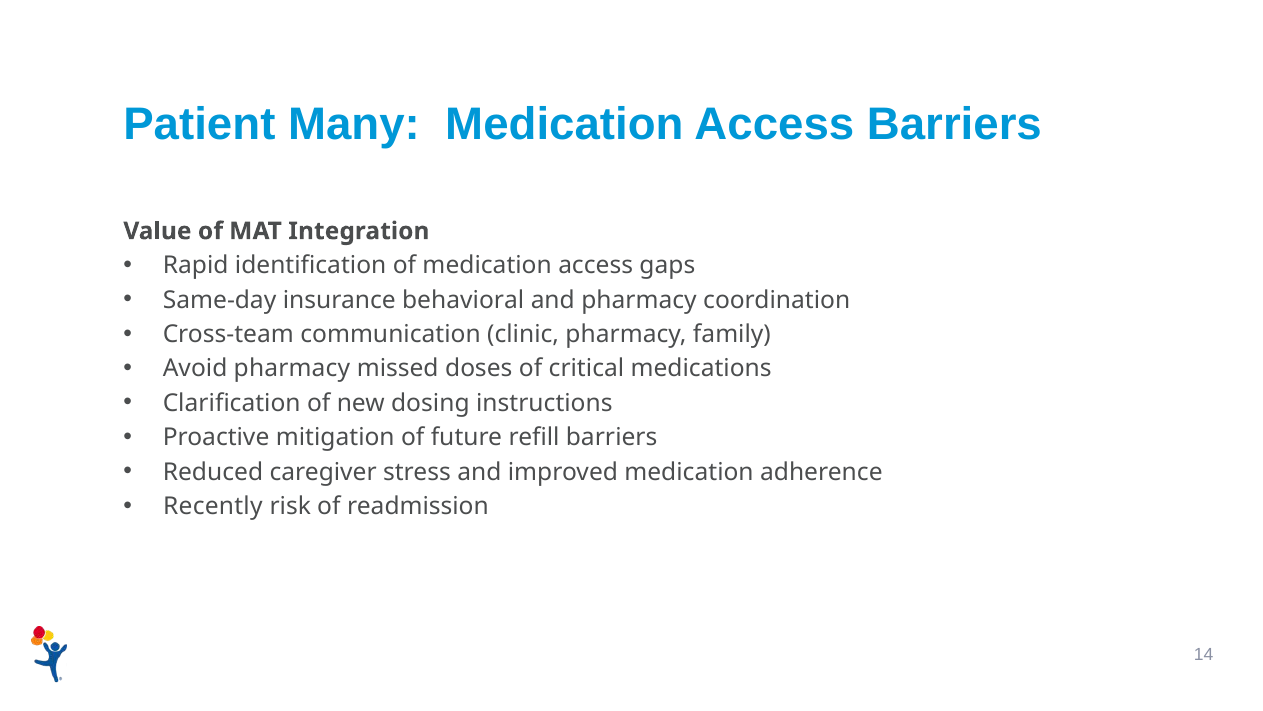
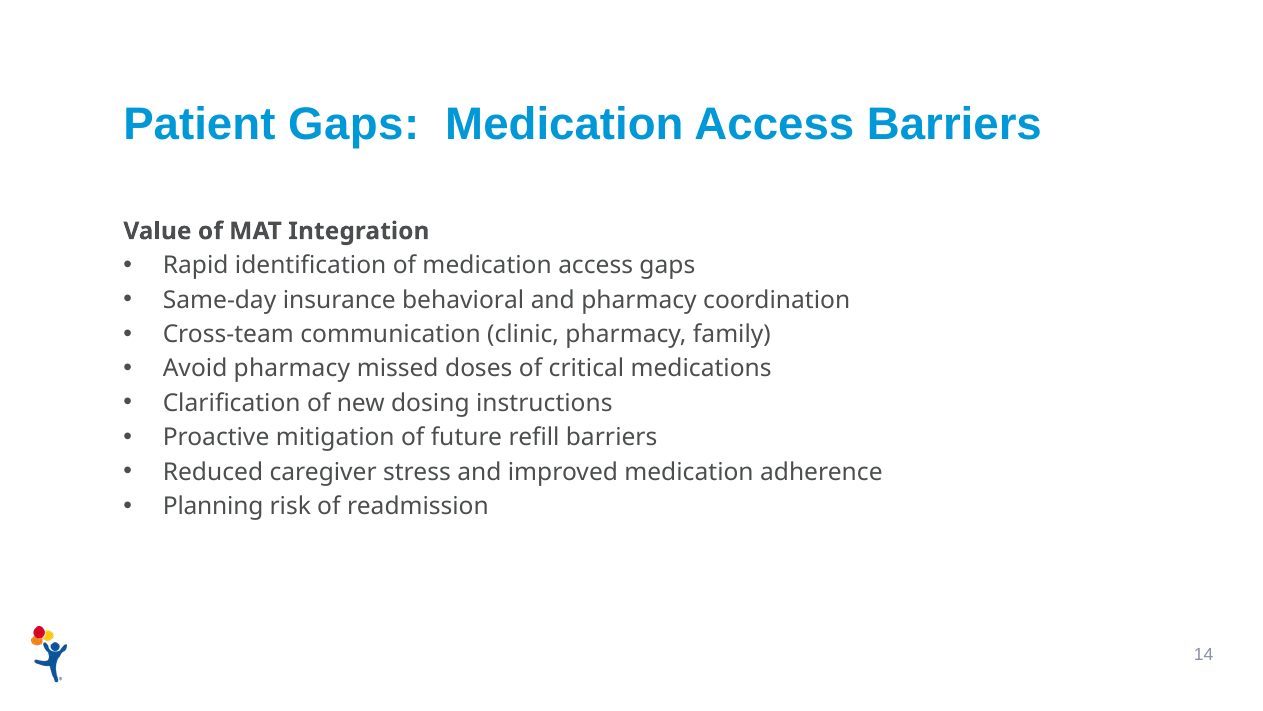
Patient Many: Many -> Gaps
Recently: Recently -> Planning
